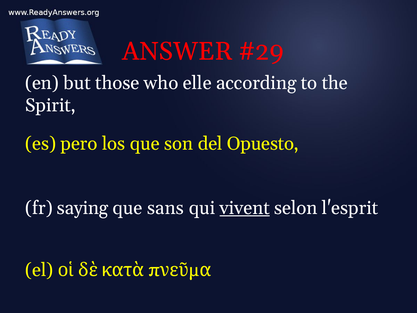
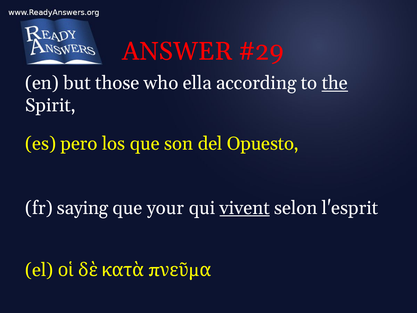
elle: elle -> ella
the underline: none -> present
sans: sans -> your
